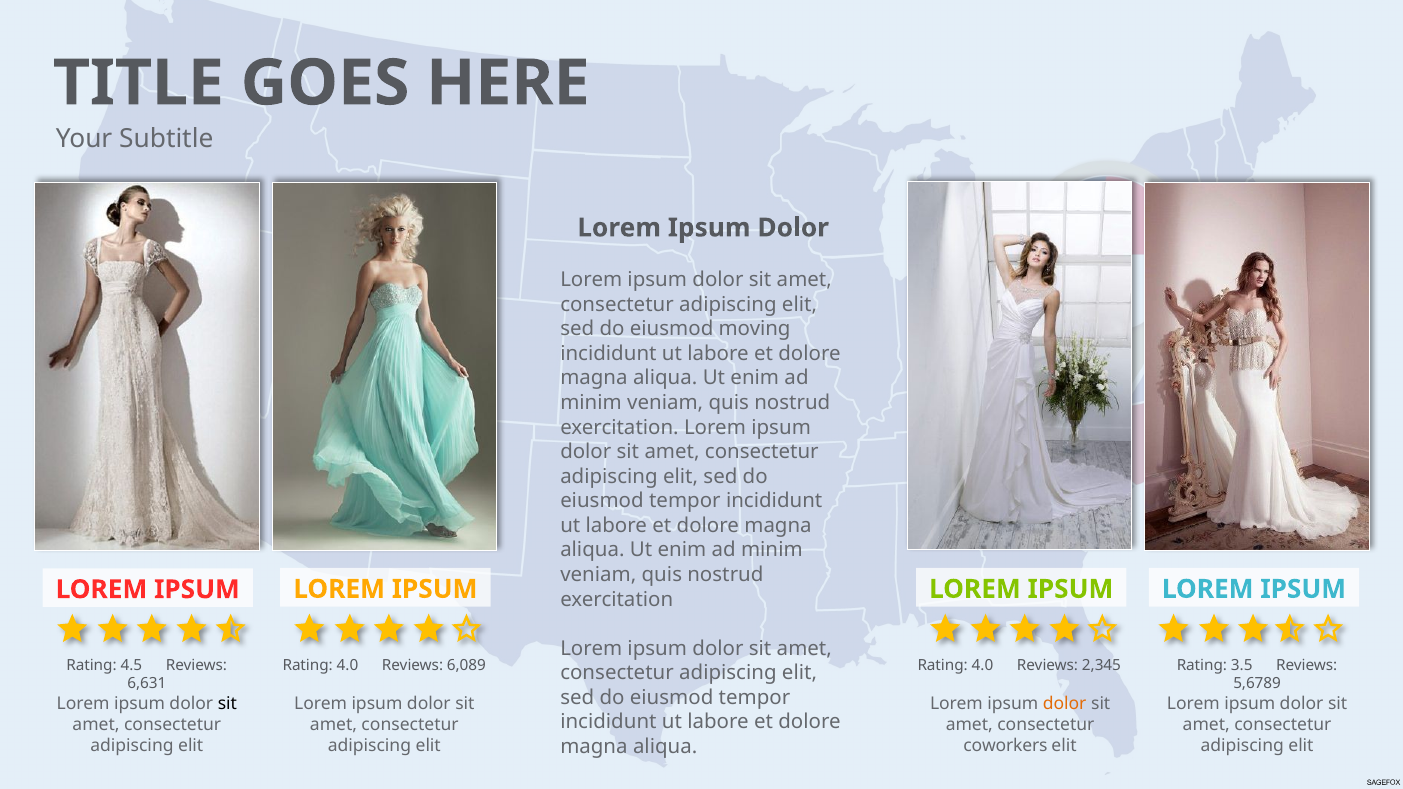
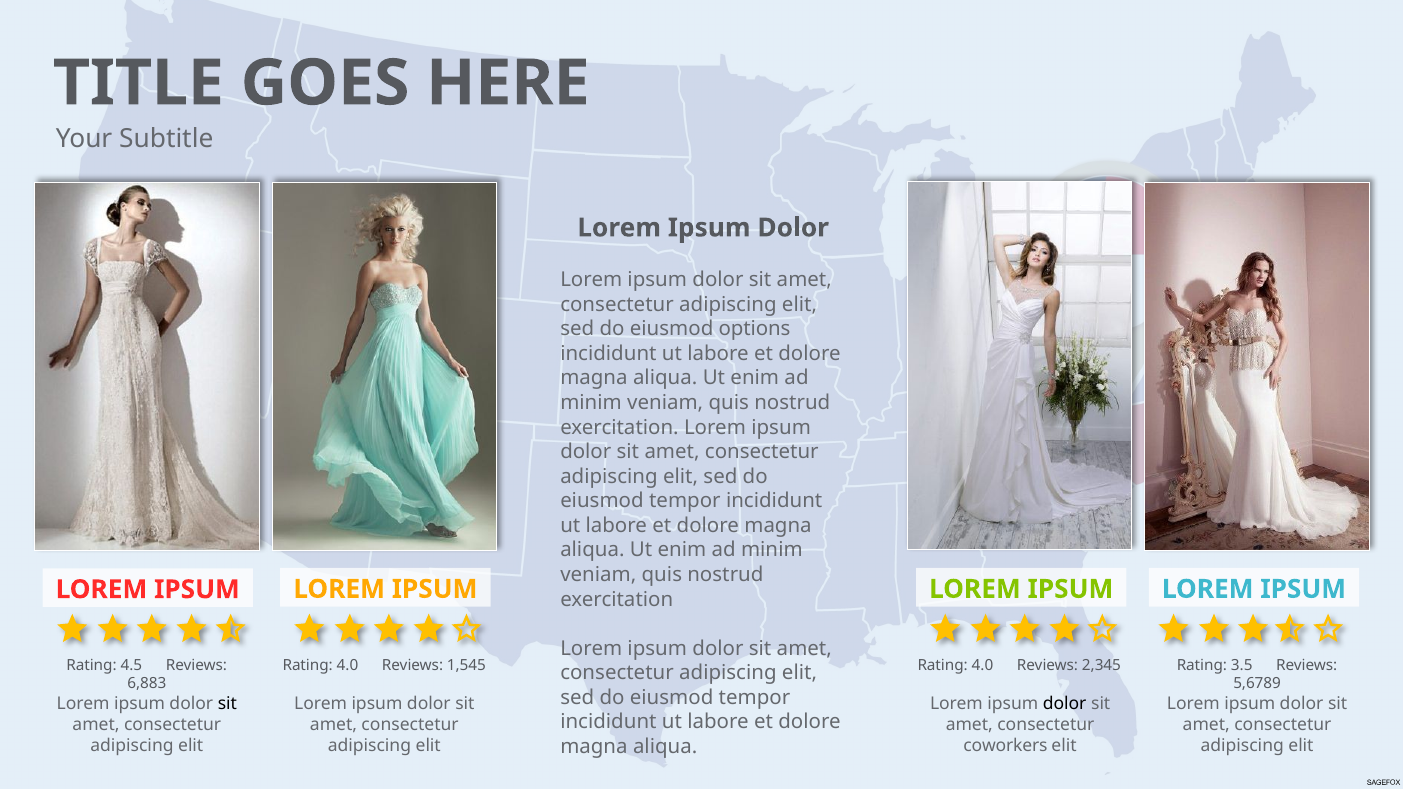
moving: moving -> options
6,089: 6,089 -> 1,545
6,631: 6,631 -> 6,883
dolor at (1065, 703) colour: orange -> black
